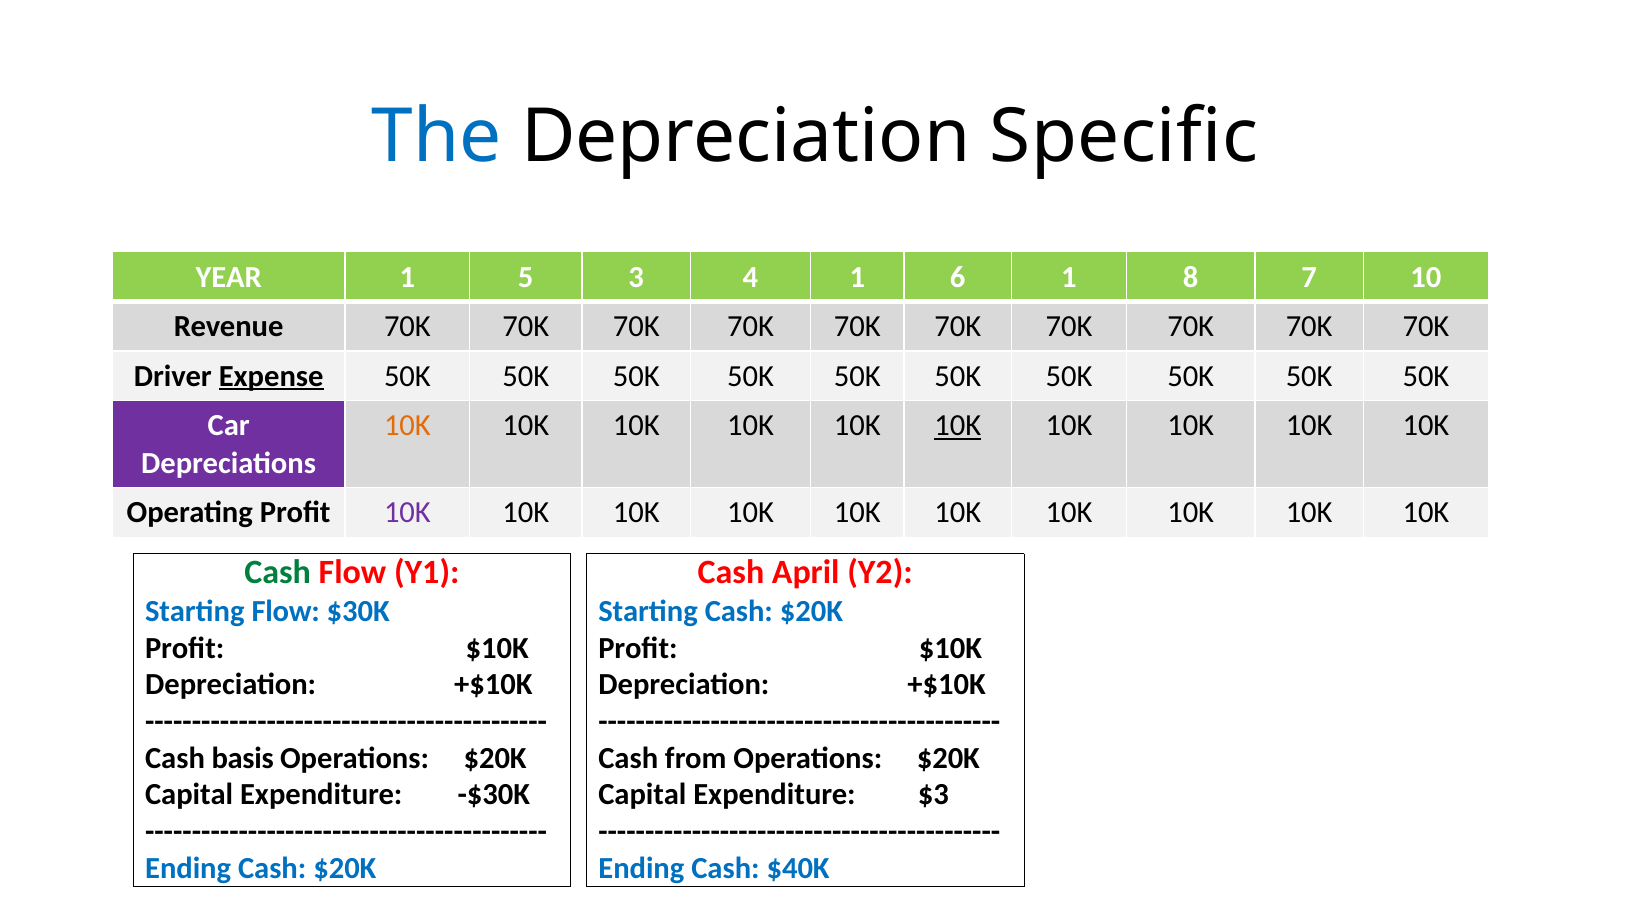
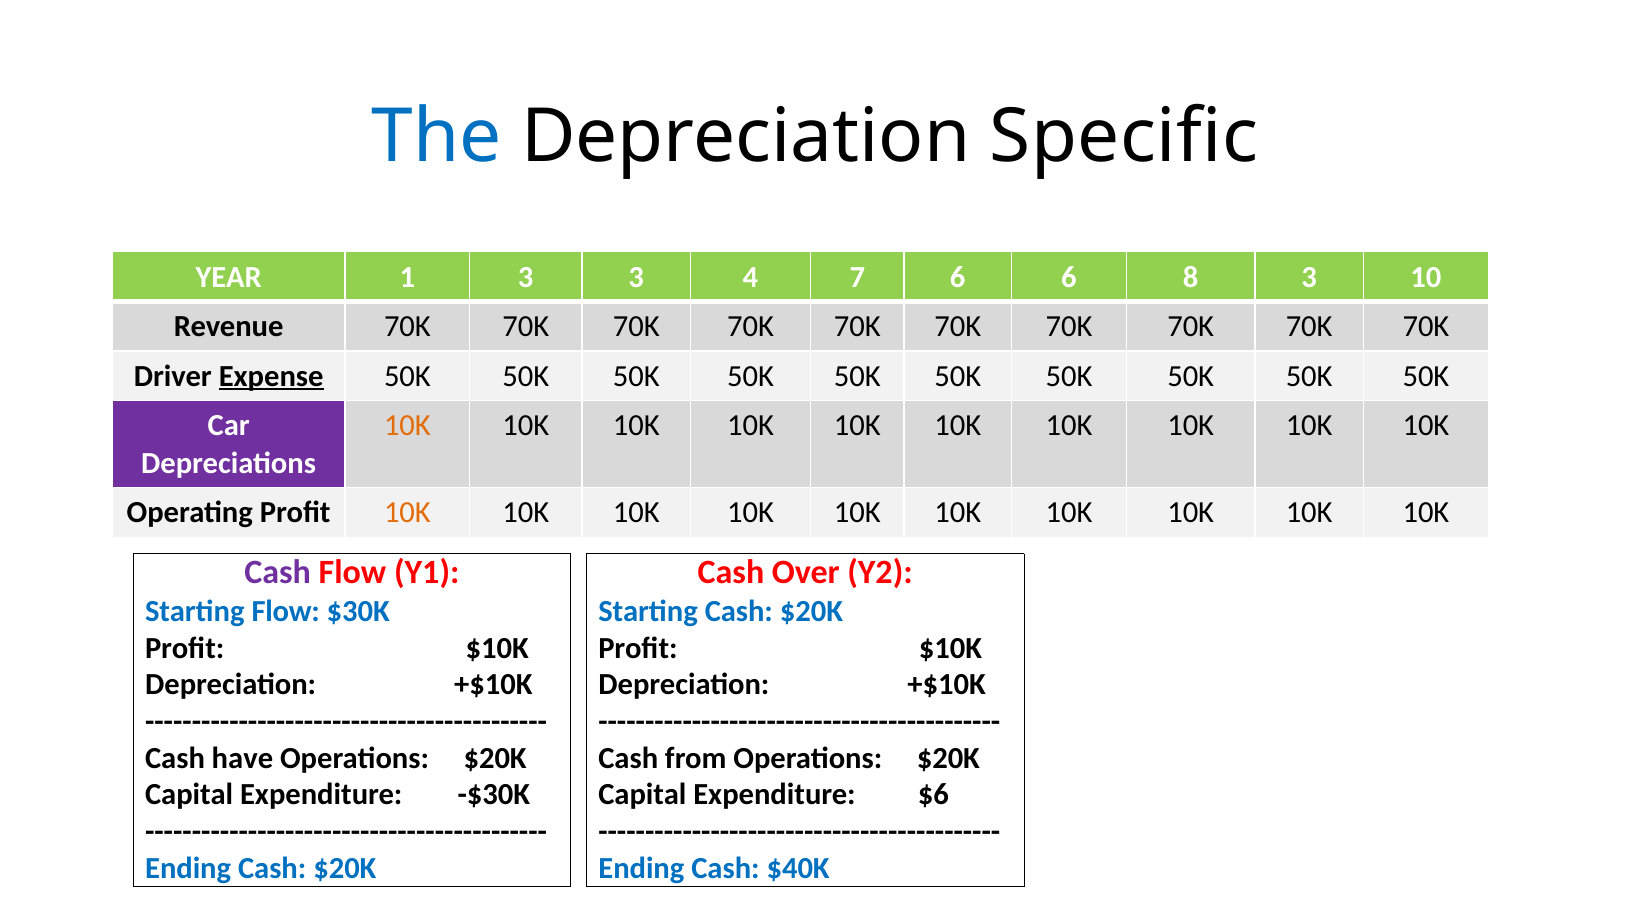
1 5: 5 -> 3
4 1: 1 -> 7
6 1: 1 -> 6
8 7: 7 -> 3
10K at (958, 426) underline: present -> none
10K at (407, 513) colour: purple -> orange
Cash at (278, 573) colour: green -> purple
April: April -> Over
basis: basis -> have
$3: $3 -> $6
